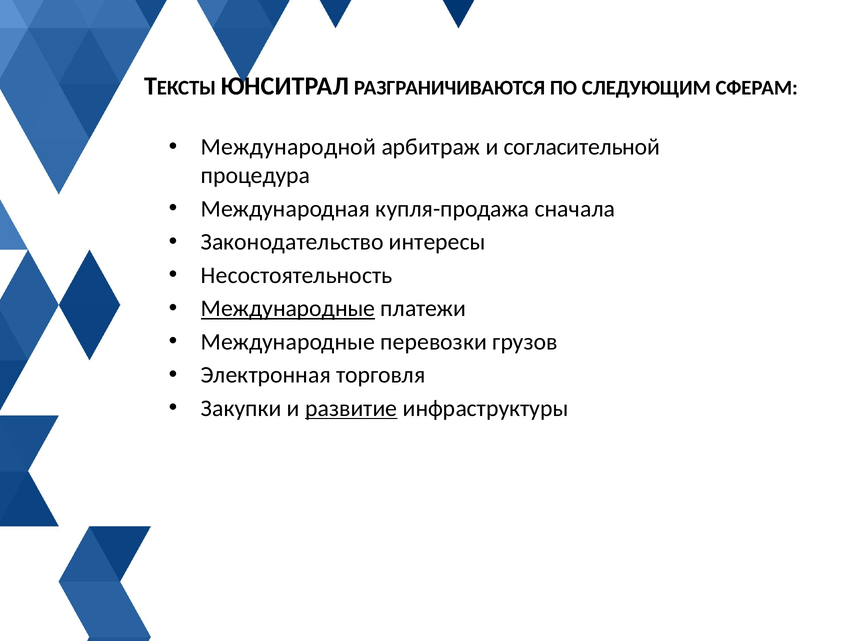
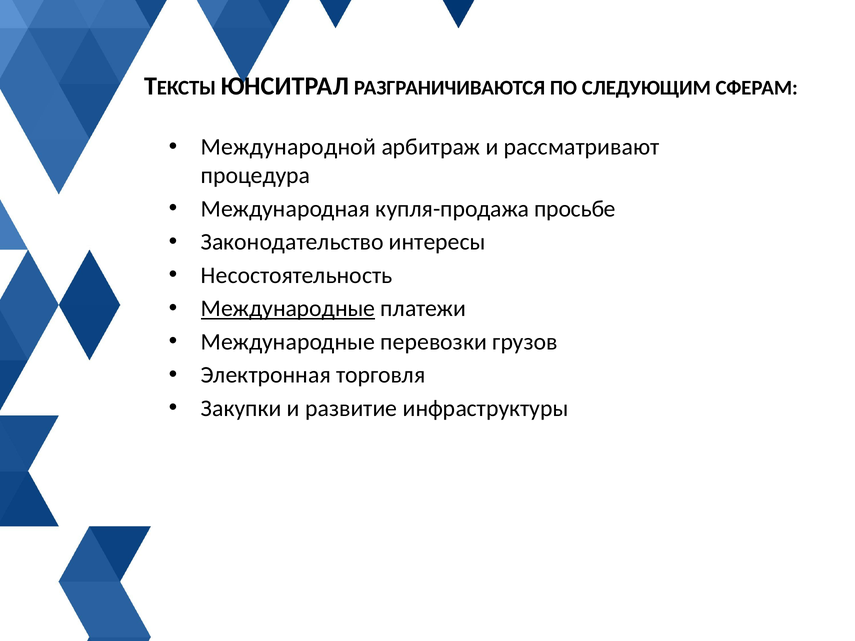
согласительной: согласительной -> рассматривают
сначала: сначала -> просьбе
развитие underline: present -> none
